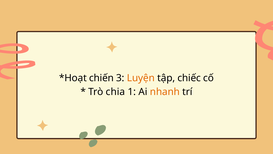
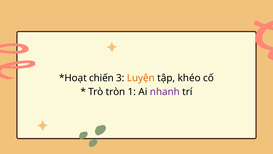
chiếc: chiếc -> khéo
chia: chia -> tròn
nhanh colour: orange -> purple
